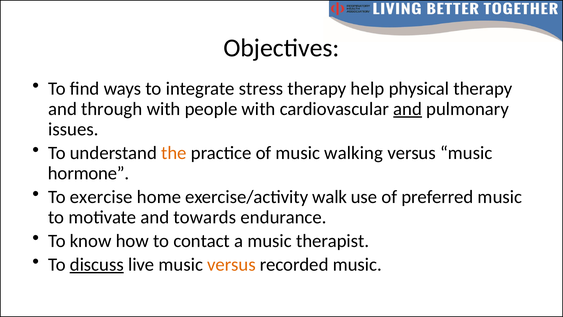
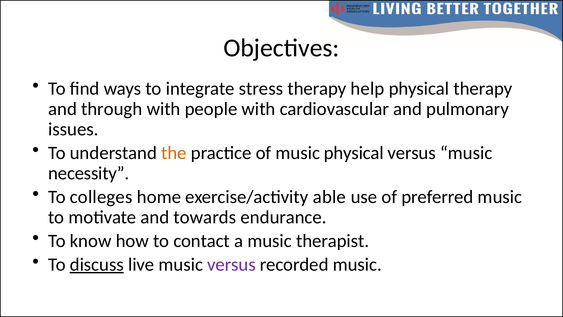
and at (408, 109) underline: present -> none
music walking: walking -> physical
hormone: hormone -> necessity
exercise: exercise -> colleges
walk: walk -> able
versus at (231, 264) colour: orange -> purple
